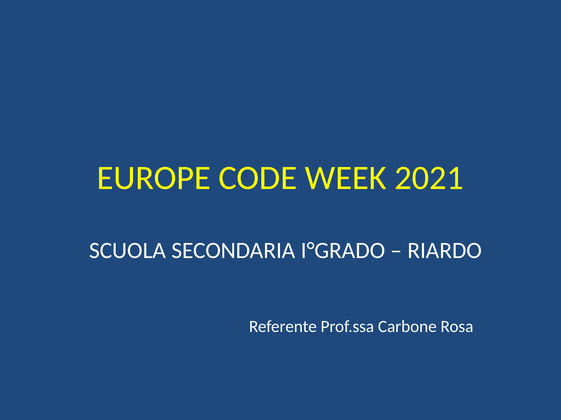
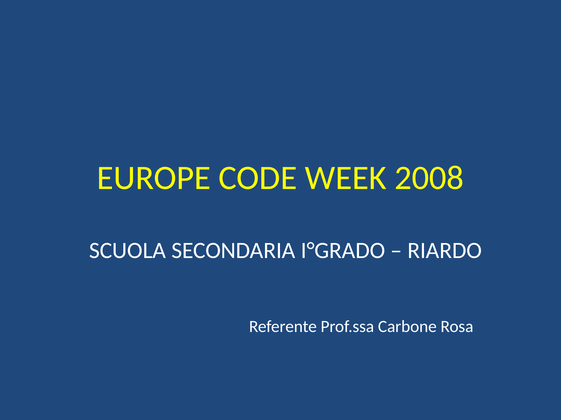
2021: 2021 -> 2008
